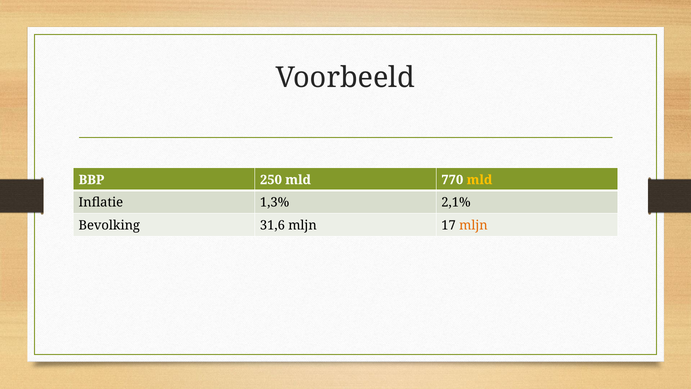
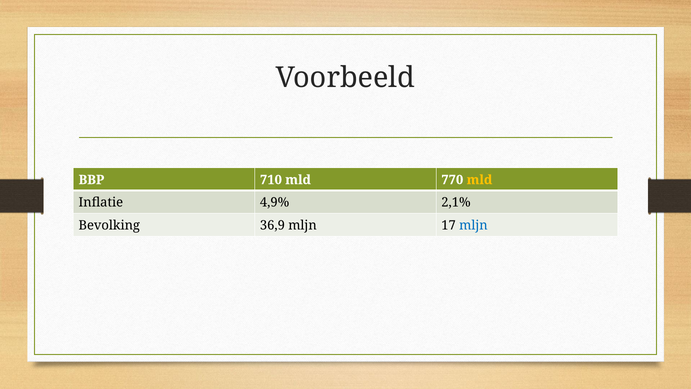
250: 250 -> 710
1,3%: 1,3% -> 4,9%
31,6: 31,6 -> 36,9
mljn at (473, 225) colour: orange -> blue
